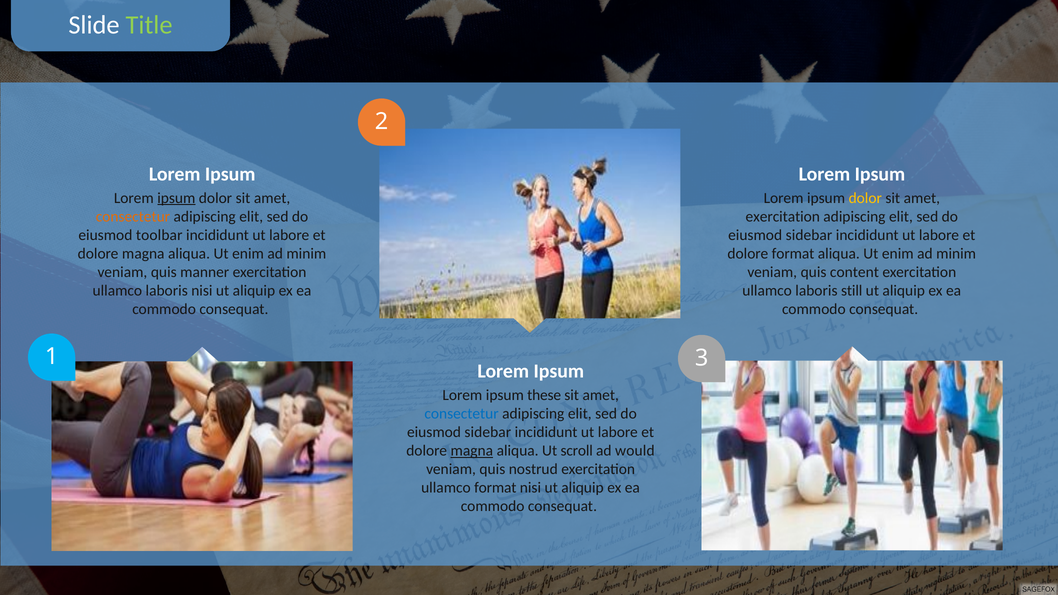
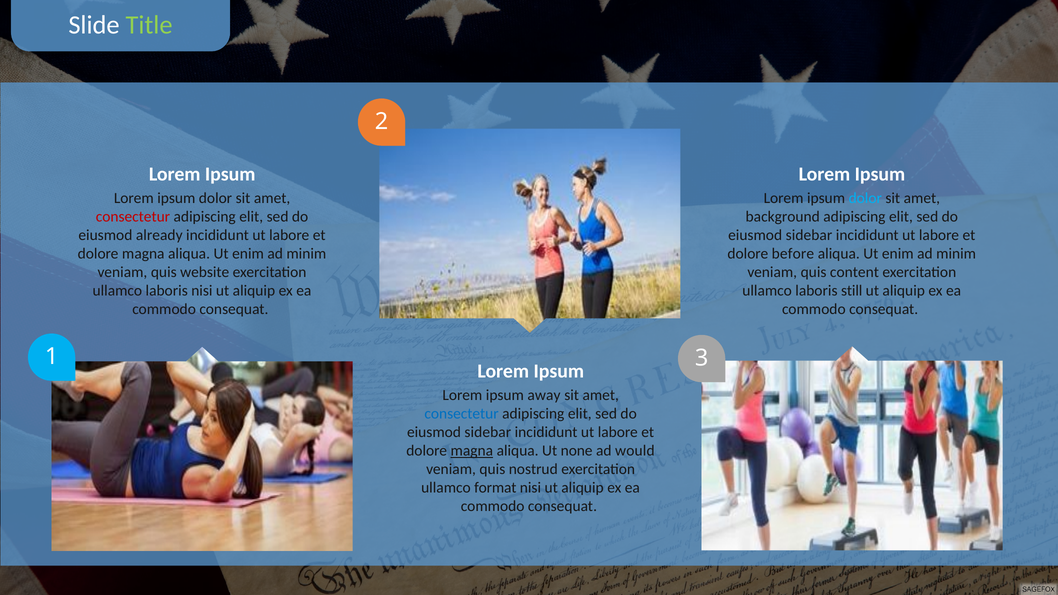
ipsum at (176, 198) underline: present -> none
dolor at (865, 198) colour: yellow -> light blue
consectetur at (133, 217) colour: orange -> red
exercitation at (783, 217): exercitation -> background
toolbar: toolbar -> already
dolore format: format -> before
manner: manner -> website
these: these -> away
scroll: scroll -> none
